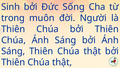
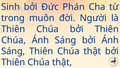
Sống: Sống -> Phán
